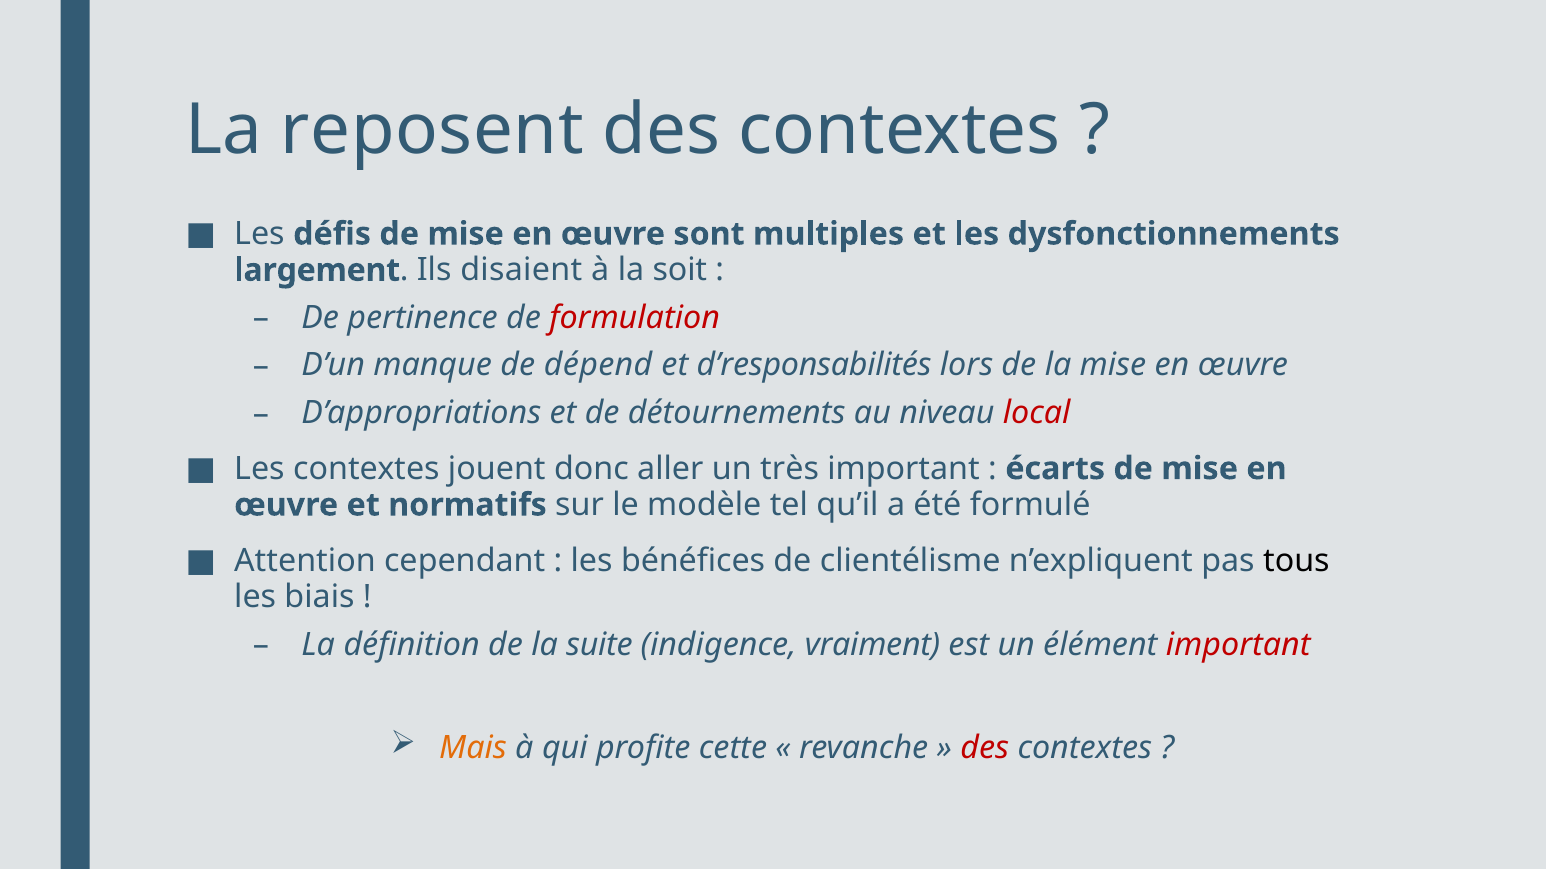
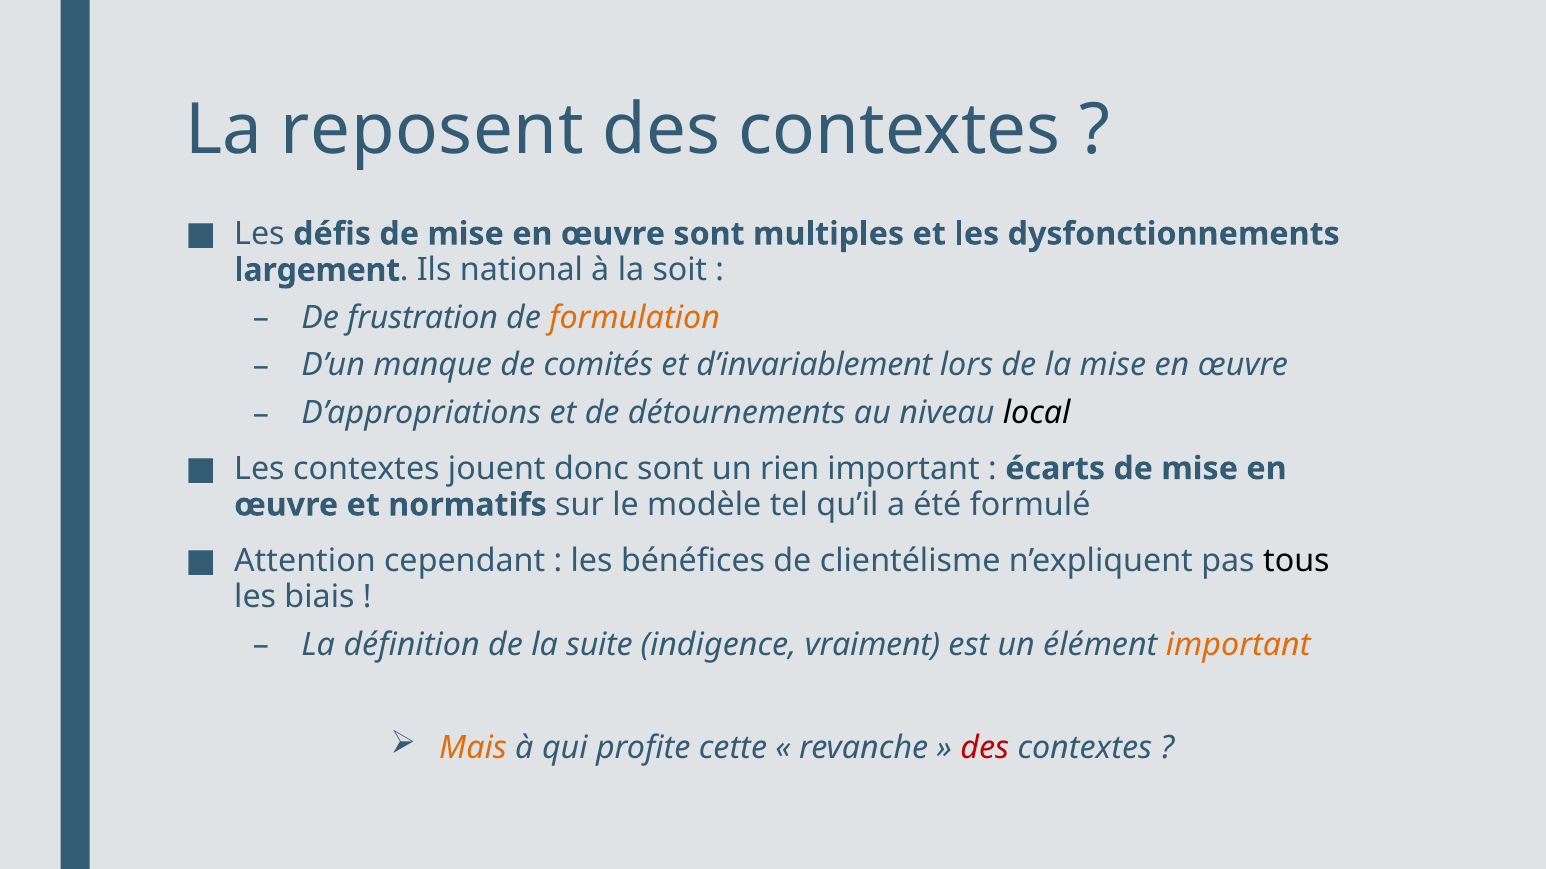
disaient: disaient -> national
pertinence: pertinence -> frustration
formulation colour: red -> orange
dépend: dépend -> comités
d’responsabilités: d’responsabilités -> d’invariablement
local colour: red -> black
donc aller: aller -> sont
très: très -> rien
important at (1238, 645) colour: red -> orange
